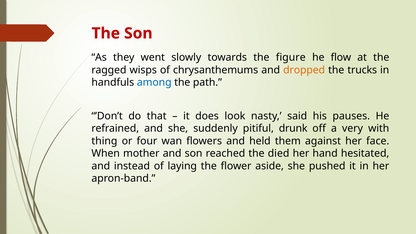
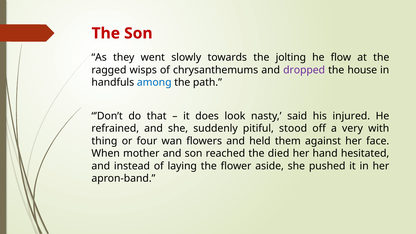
figure: figure -> jolting
dropped colour: orange -> purple
trucks: trucks -> house
pauses: pauses -> injured
drunk: drunk -> stood
